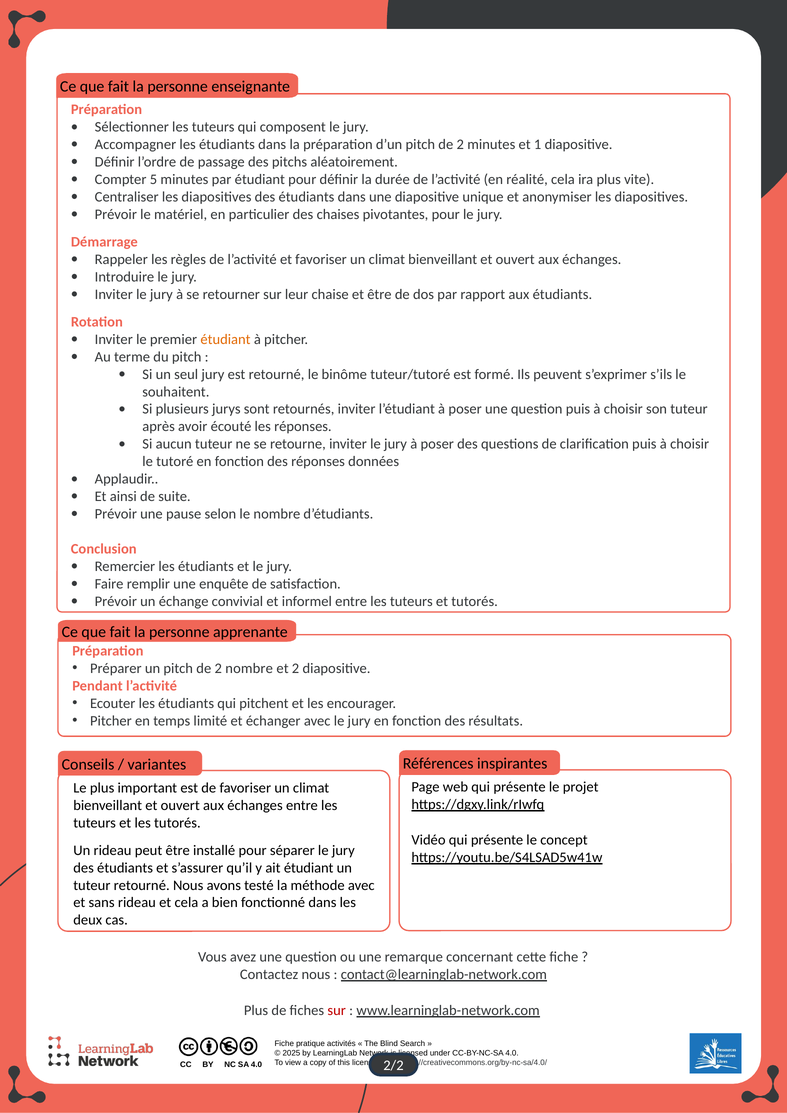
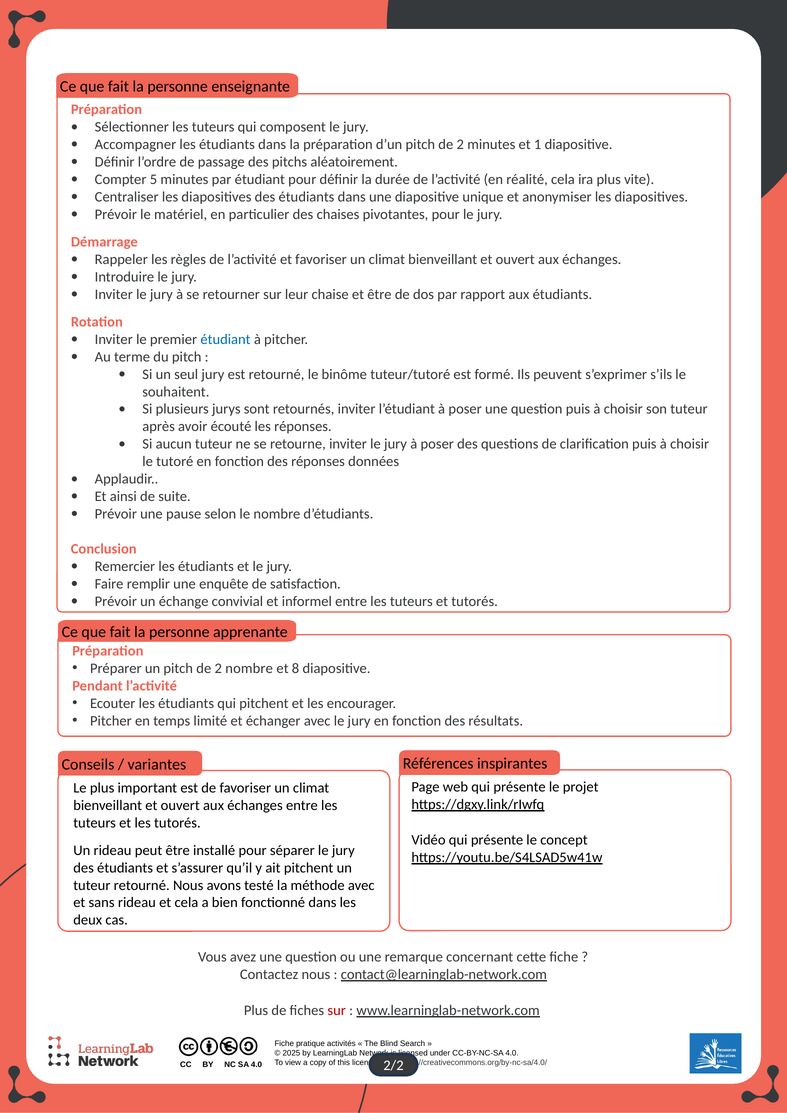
étudiant at (226, 340) colour: orange -> blue
et 2: 2 -> 8
ait étudiant: étudiant -> pitchent
